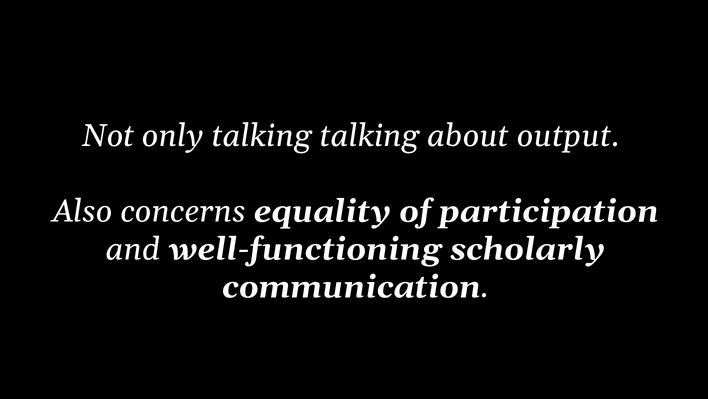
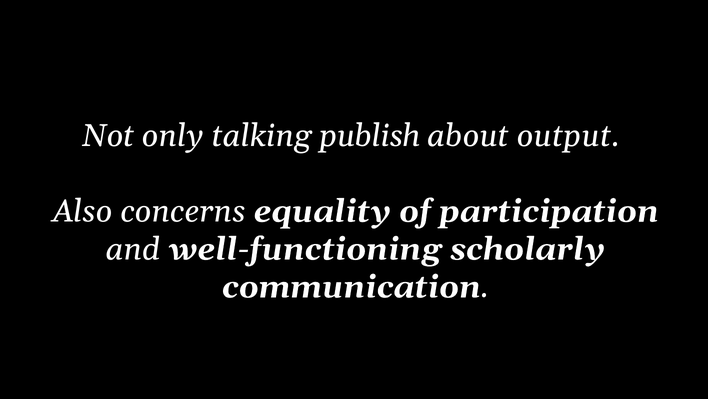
talking talking: talking -> publish
